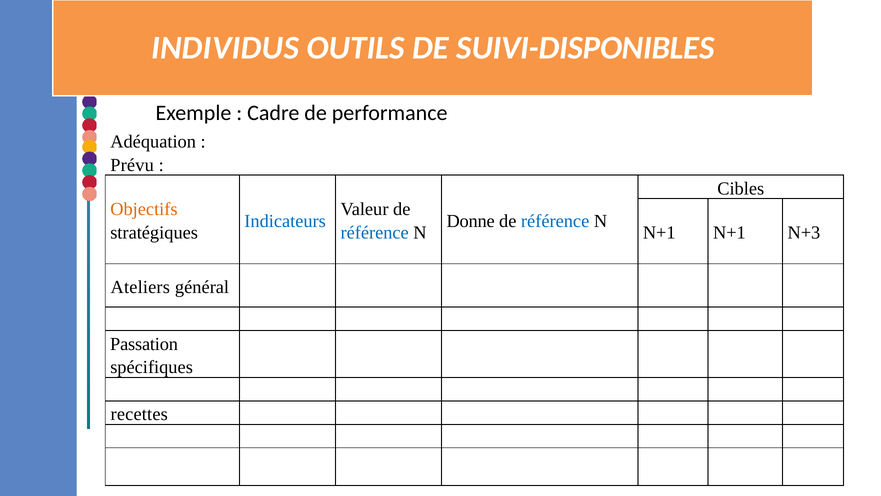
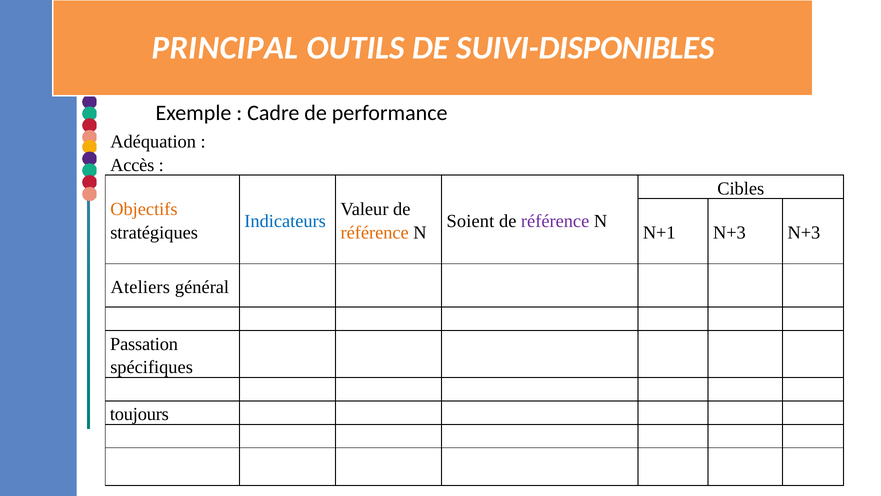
INDIVIDUS: INDIVIDUS -> PRINCIPAL
Prévu: Prévu -> Accès
Donne: Donne -> Soient
référence at (555, 221) colour: blue -> purple
référence at (375, 233) colour: blue -> orange
N+1 N+1: N+1 -> N+3
recettes: recettes -> toujours
